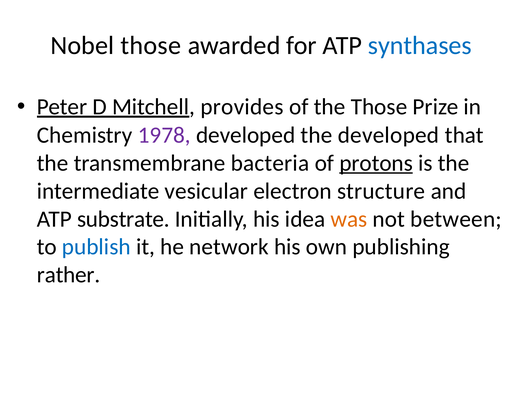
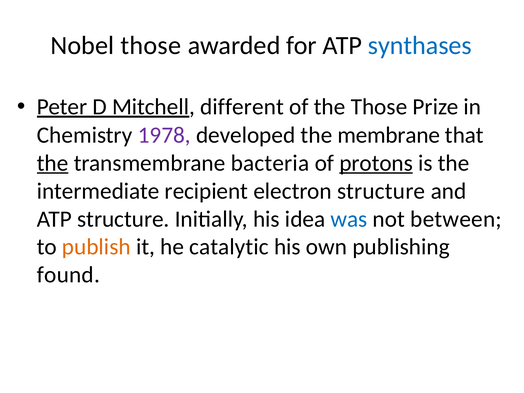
provides: provides -> different
the developed: developed -> membrane
the at (53, 163) underline: none -> present
vesicular: vesicular -> recipient
ATP substrate: substrate -> structure
was colour: orange -> blue
publish colour: blue -> orange
network: network -> catalytic
rather: rather -> found
